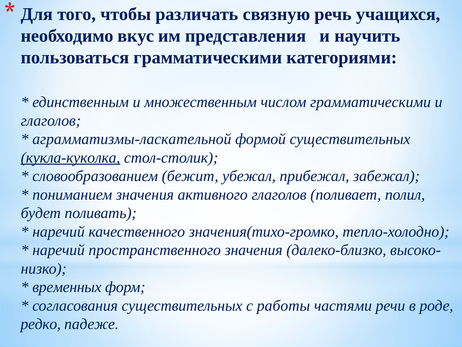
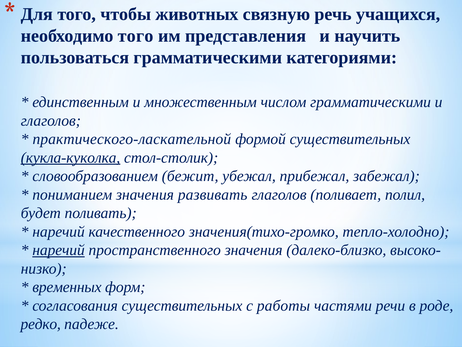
различать: различать -> животных
необходимо вкус: вкус -> того
аграмматизмы-ласкательной: аграмматизмы-ласкательной -> практического-ласкательной
активного: активного -> развивать
наречий at (59, 250) underline: none -> present
